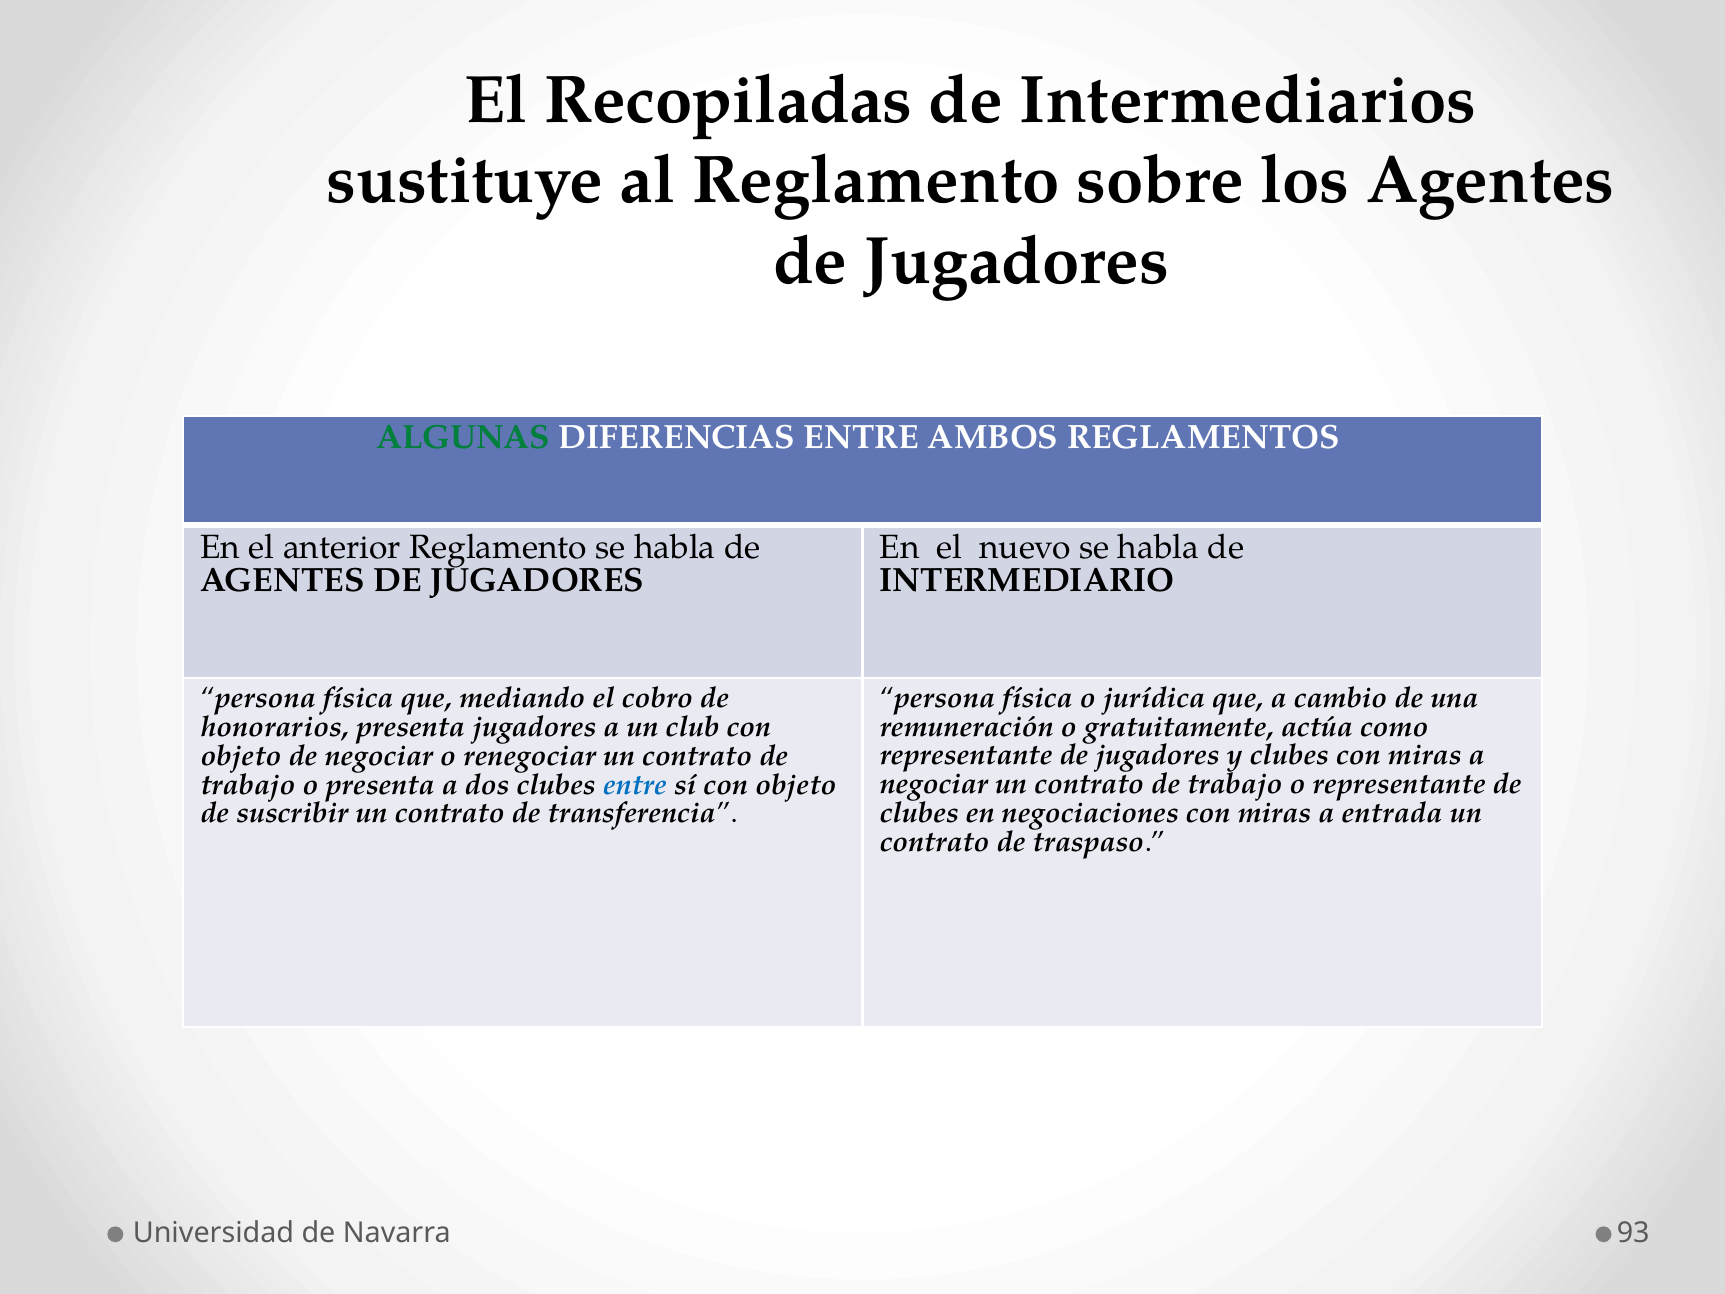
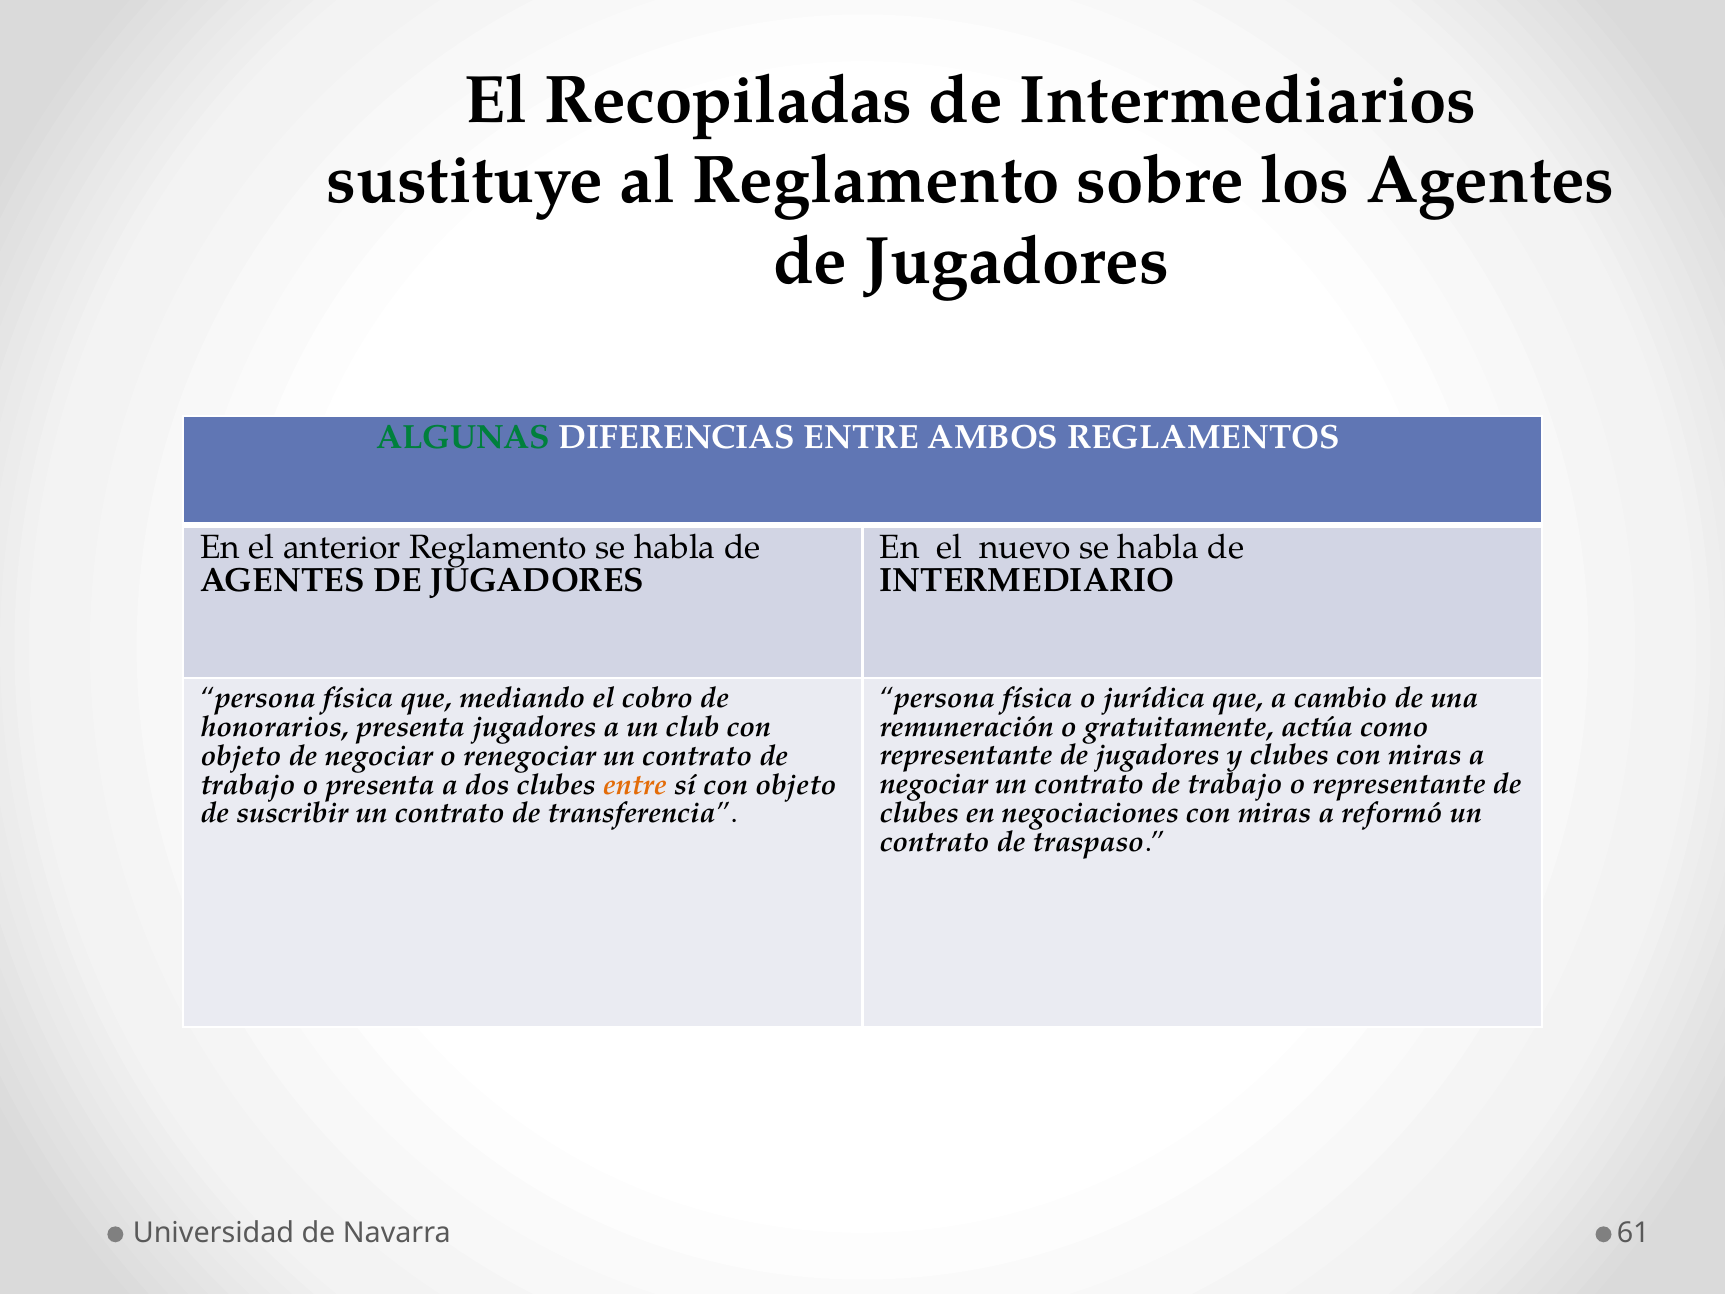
entre at (635, 784) colour: blue -> orange
entrada: entrada -> reformó
93: 93 -> 61
